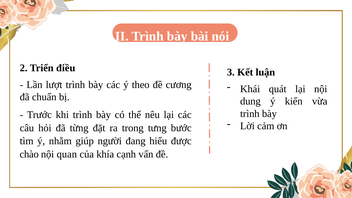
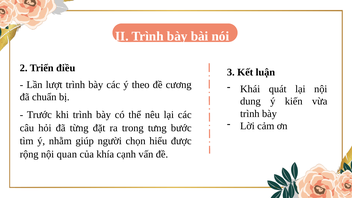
đang: đang -> chọn
chào: chào -> rộng
